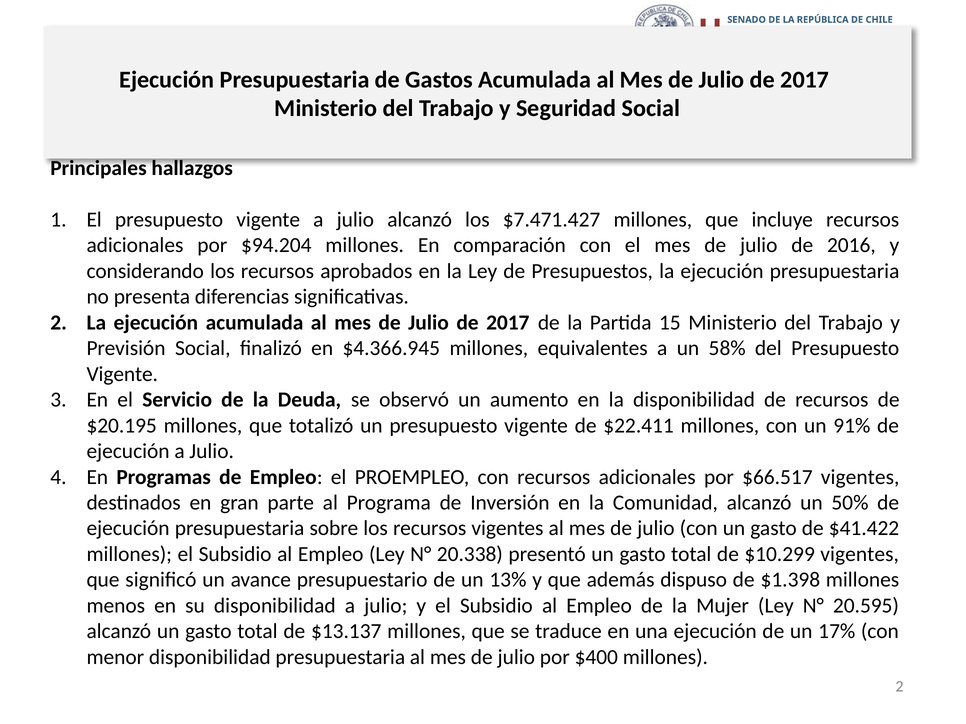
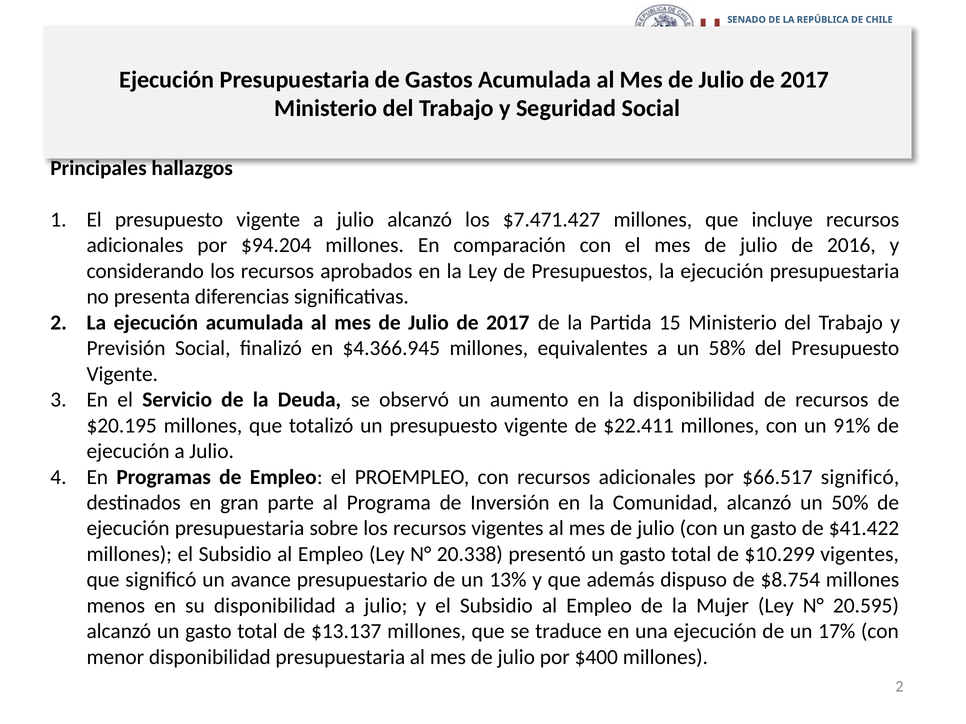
$66.517 vigentes: vigentes -> significó
$1.398: $1.398 -> $8.754
